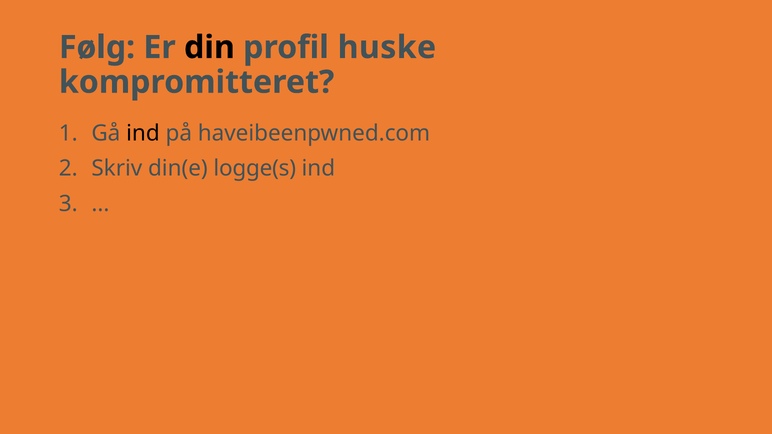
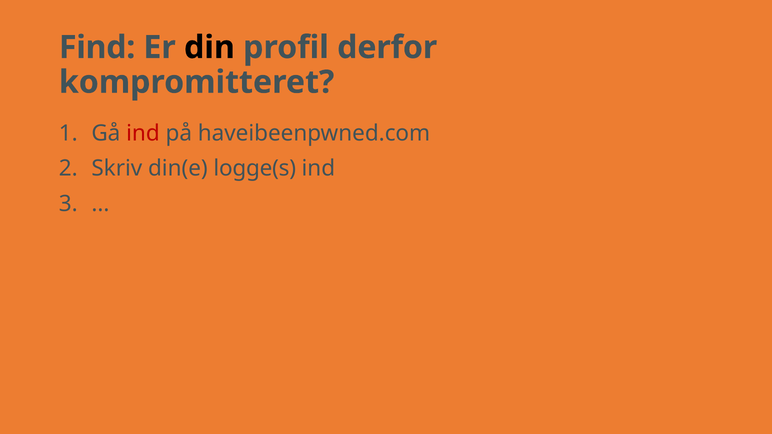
Følg: Følg -> Find
huske: huske -> derfor
ind at (143, 134) colour: black -> red
